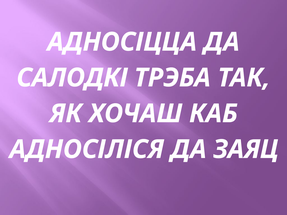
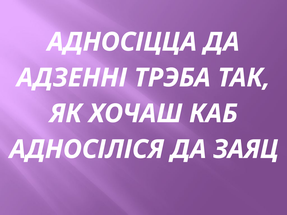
САЛОДКІ: САЛОДКІ -> АДЗЕННІ
